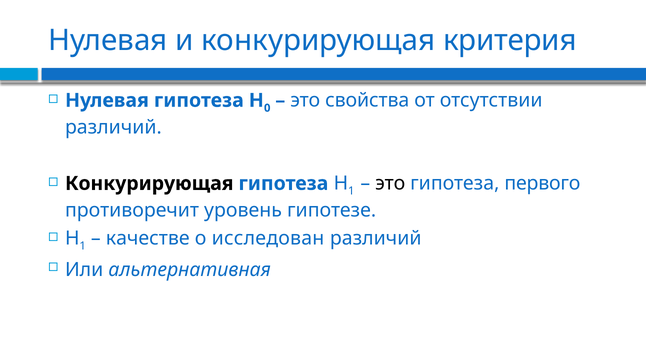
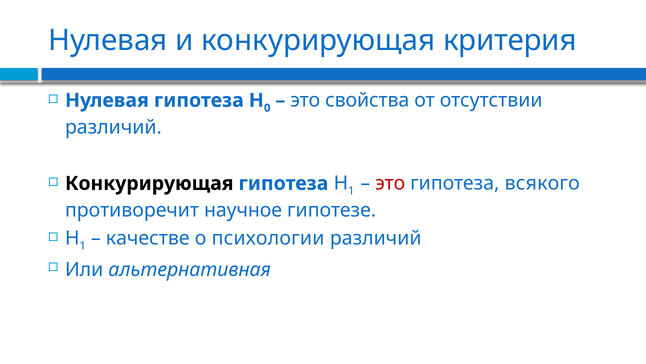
это at (390, 183) colour: black -> red
первого: первого -> всякого
уровень: уровень -> научное
исследован: исследован -> психологии
